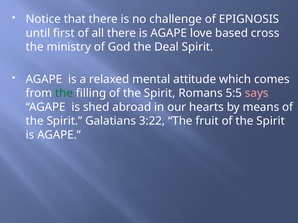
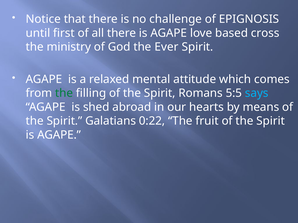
Deal: Deal -> Ever
says colour: pink -> light blue
3:22: 3:22 -> 0:22
